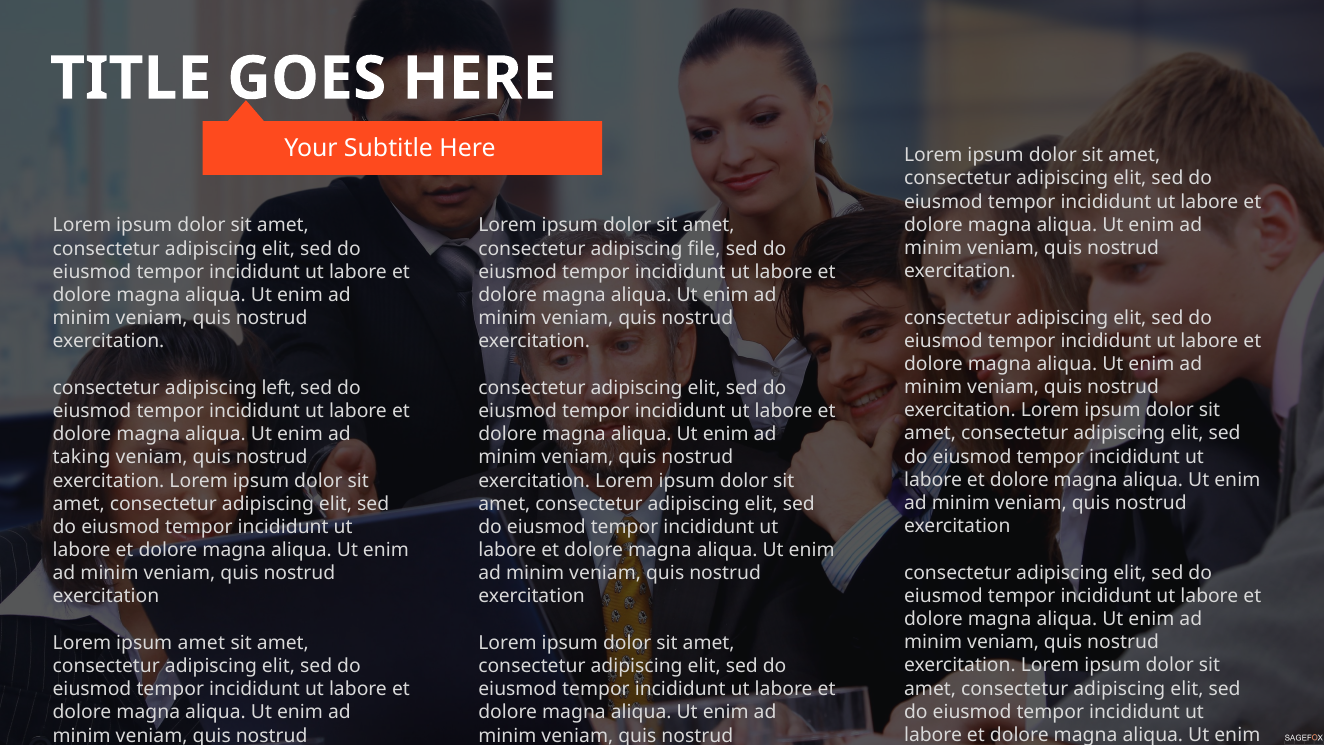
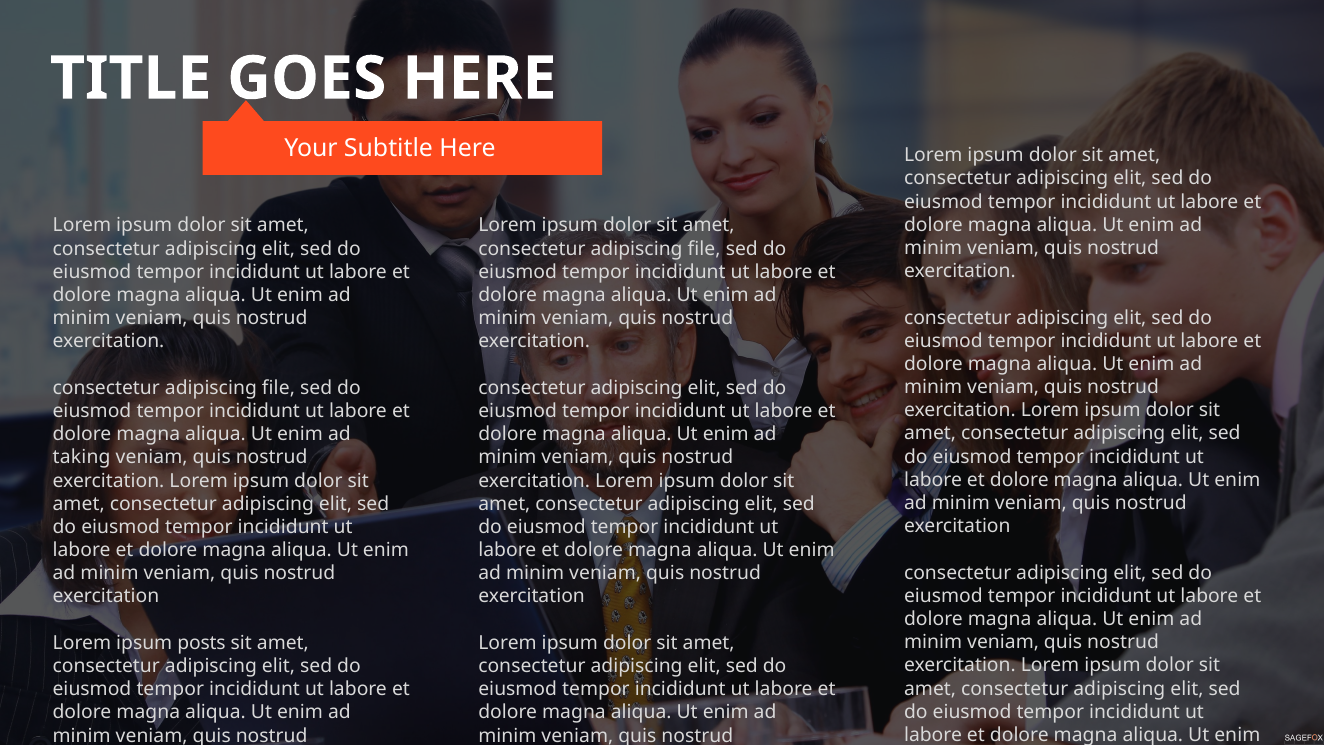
left at (279, 388): left -> file
ipsum amet: amet -> posts
